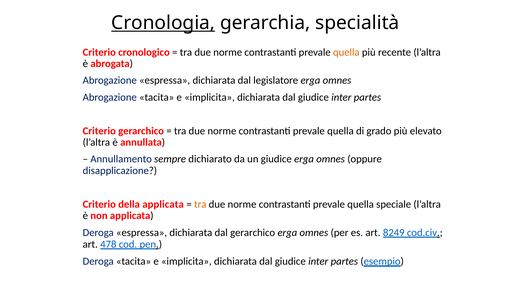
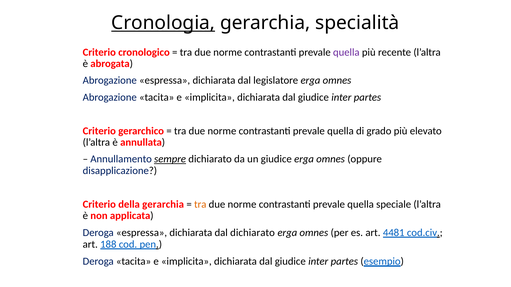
quella at (346, 52) colour: orange -> purple
sempre underline: none -> present
della applicata: applicata -> gerarchia
dal gerarchico: gerarchico -> dichiarato
8249: 8249 -> 4481
478: 478 -> 188
